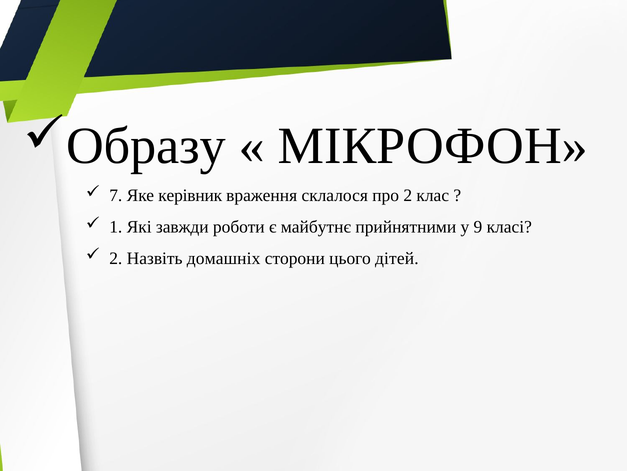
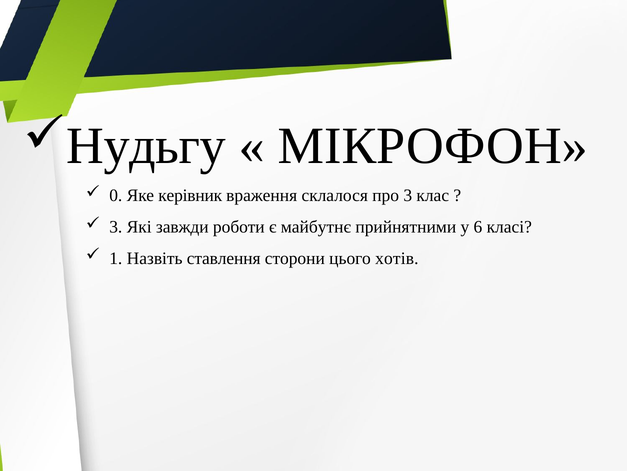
Образу: Образу -> Нудьгу
7: 7 -> 0
про 2: 2 -> 3
1 at (116, 227): 1 -> 3
9: 9 -> 6
2 at (116, 258): 2 -> 1
домашніх: домашніх -> ставлення
дітей: дітей -> хотів
